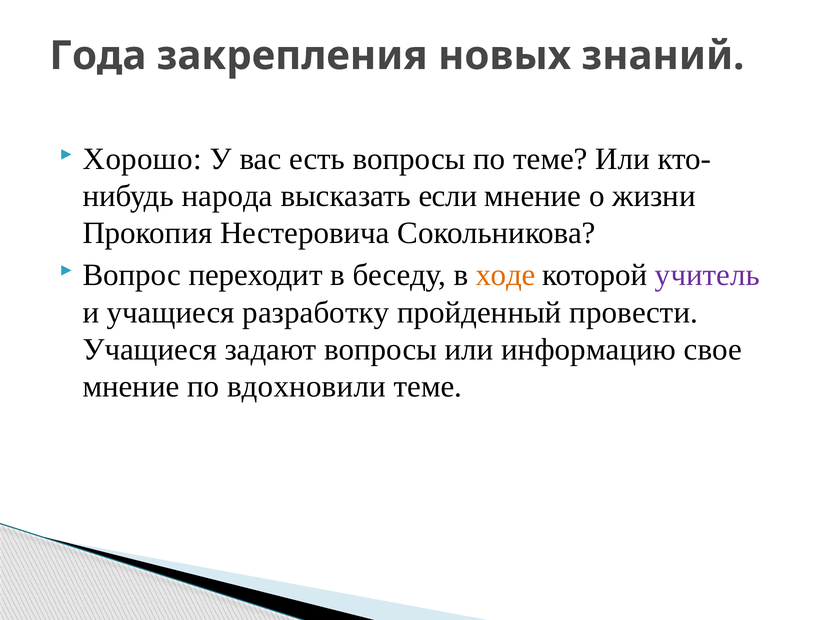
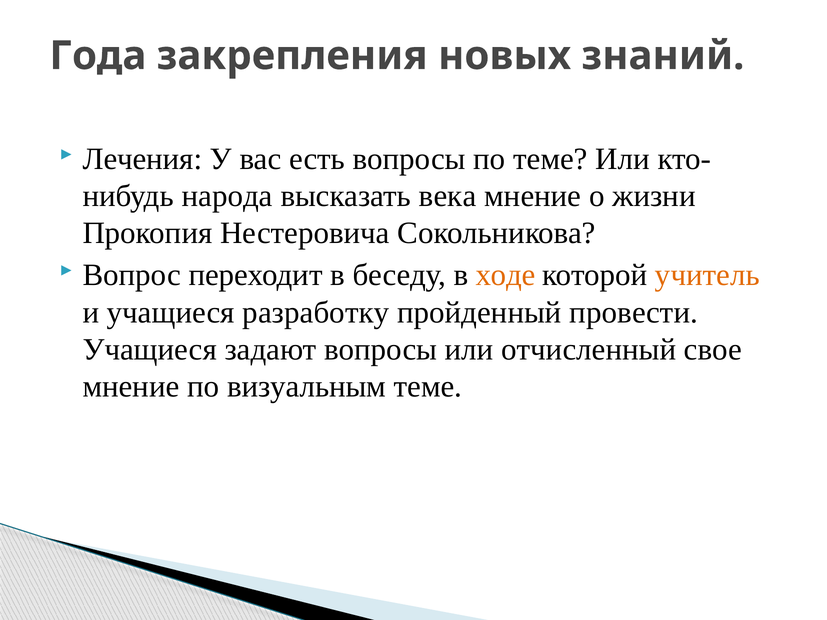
Хорошо: Хорошо -> Лечения
если: если -> века
учитель colour: purple -> orange
информацию: информацию -> отчисленный
вдохновили: вдохновили -> визуальным
